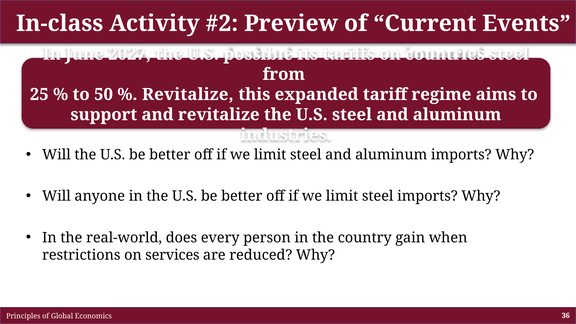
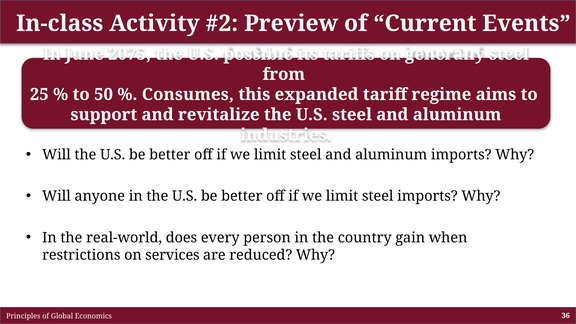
2027: 2027 -> 2075
countries: countries -> generally
Revitalize at (188, 94): Revitalize -> Consumes
